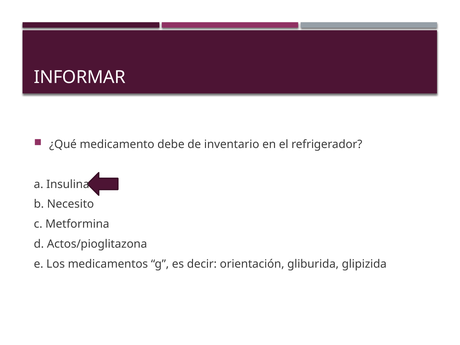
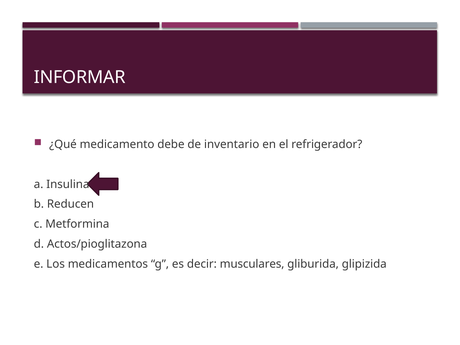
Necesito: Necesito -> Reducen
orientación: orientación -> musculares
